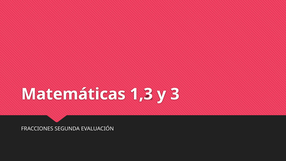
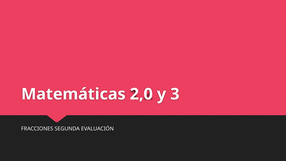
1,3: 1,3 -> 2,0
